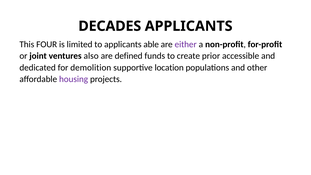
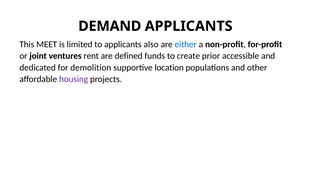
DECADES: DECADES -> DEMAND
FOUR: FOUR -> MEET
able: able -> also
either colour: purple -> blue
also: also -> rent
